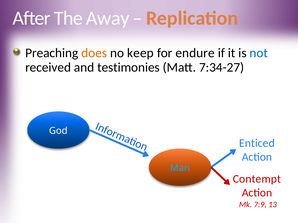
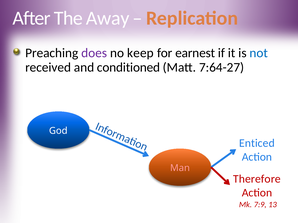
does colour: orange -> purple
endure: endure -> earnest
testimonies: testimonies -> conditioned
7:34-27: 7:34-27 -> 7:64-27
Man colour: light blue -> pink
Contempt: Contempt -> Therefore
